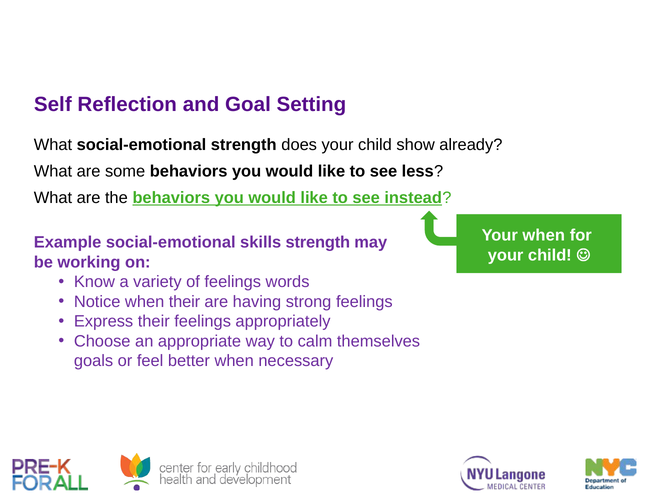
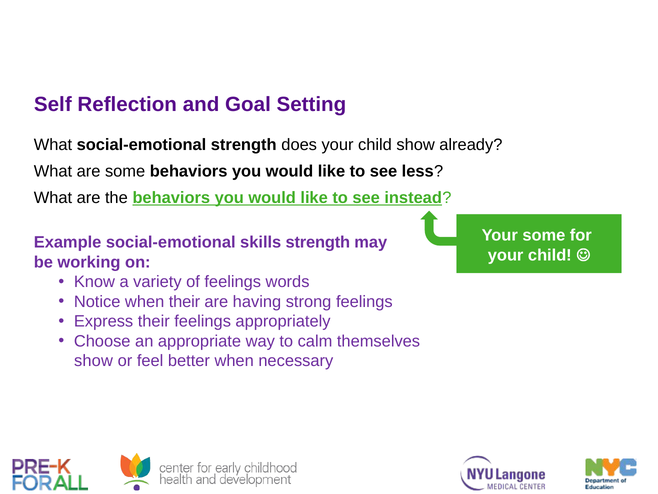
Your when: when -> some
goals at (94, 361): goals -> show
